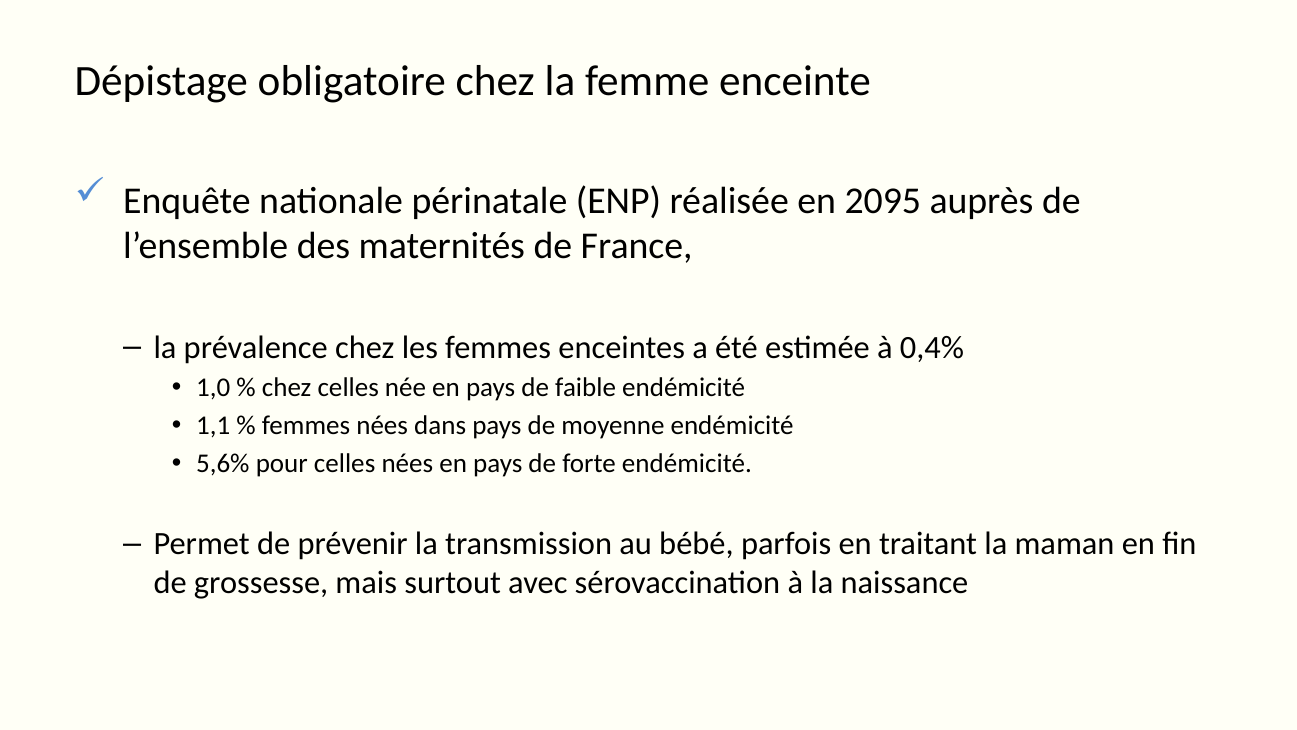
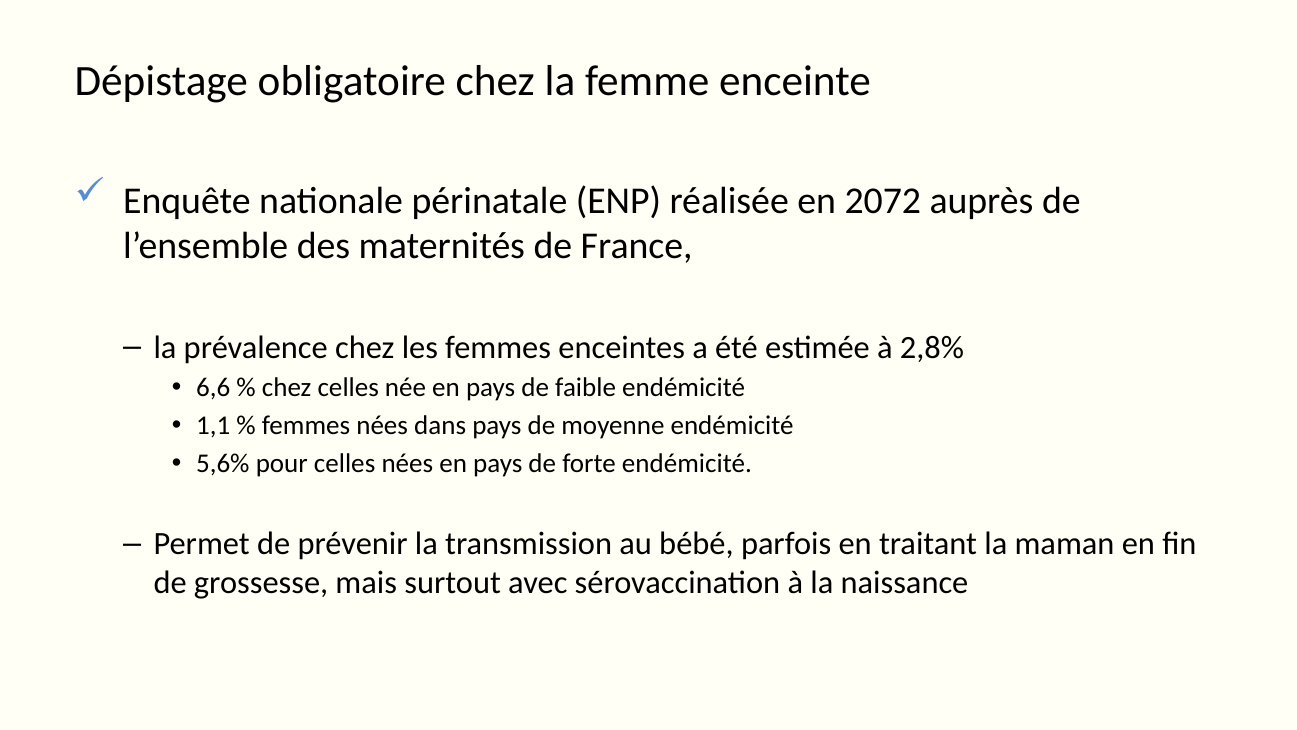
2095: 2095 -> 2072
0,4%: 0,4% -> 2,8%
1,0: 1,0 -> 6,6
